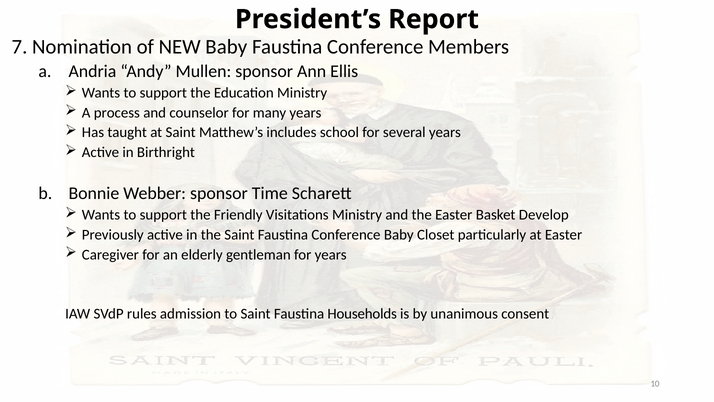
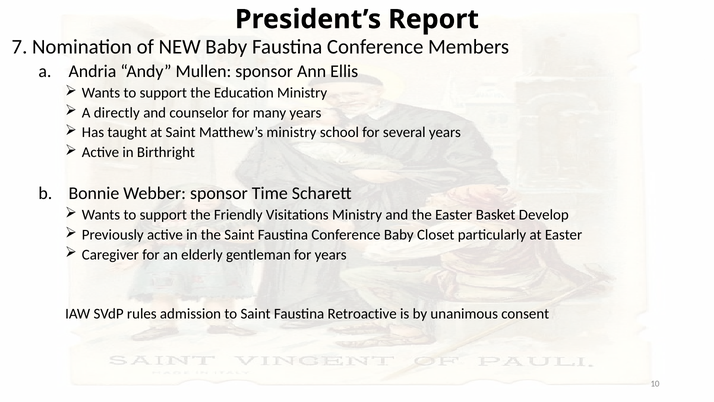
process: process -> directly
Matthew’s includes: includes -> ministry
Households: Households -> Retroactive
